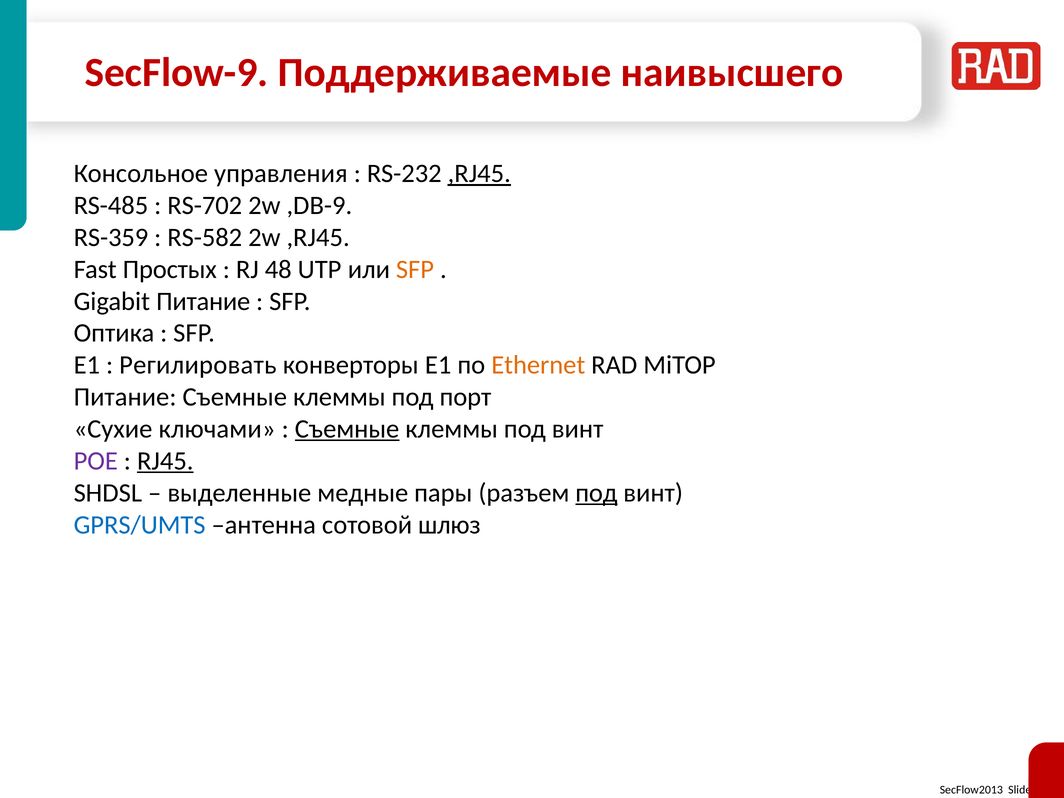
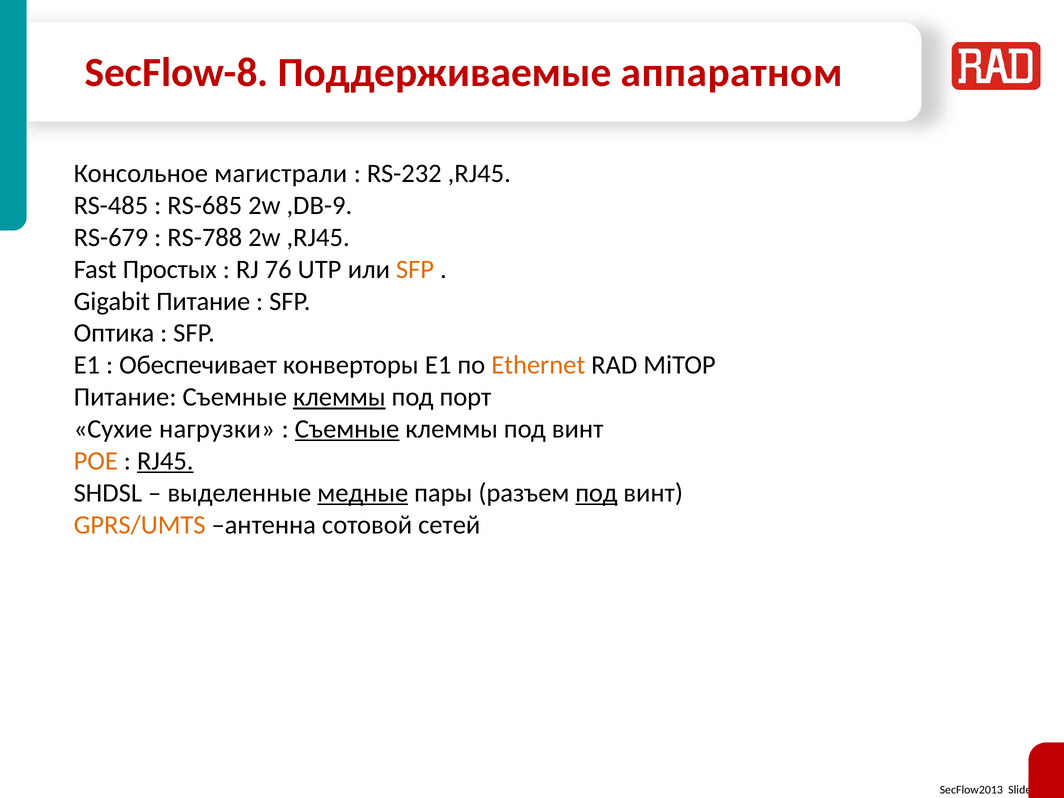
SecFlow-9: SecFlow-9 -> SecFlow-8
наивысшего: наивысшего -> аппаратном
управления: управления -> магистрали
,RJ45 at (479, 174) underline: present -> none
RS-702: RS-702 -> RS-685
RS-359: RS-359 -> RS-679
RS-582: RS-582 -> RS-788
48: 48 -> 76
Регилировать: Регилировать -> Обеспечивает
клеммы at (339, 397) underline: none -> present
ключами: ключами -> нагрузки
POE colour: purple -> orange
медные underline: none -> present
GPRS/UMTS colour: blue -> orange
шлюз: шлюз -> сетей
